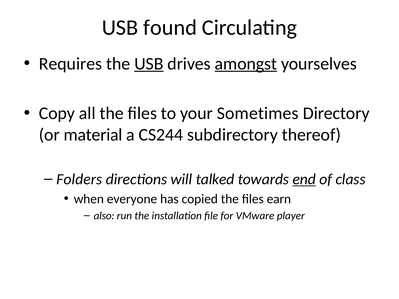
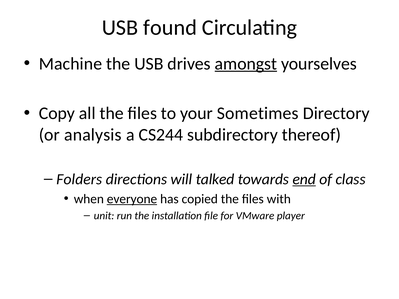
Requires: Requires -> Machine
USB at (149, 64) underline: present -> none
material: material -> analysis
everyone underline: none -> present
earn: earn -> with
also: also -> unit
